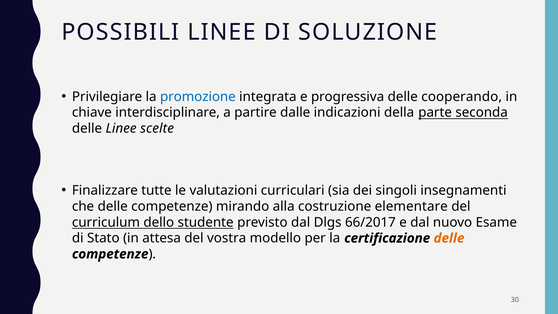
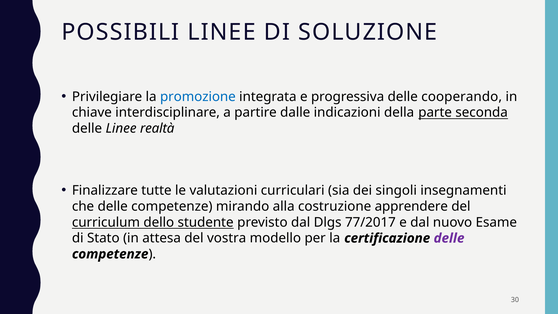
scelte: scelte -> realtà
elementare: elementare -> apprendere
66/2017: 66/2017 -> 77/2017
delle at (449, 238) colour: orange -> purple
